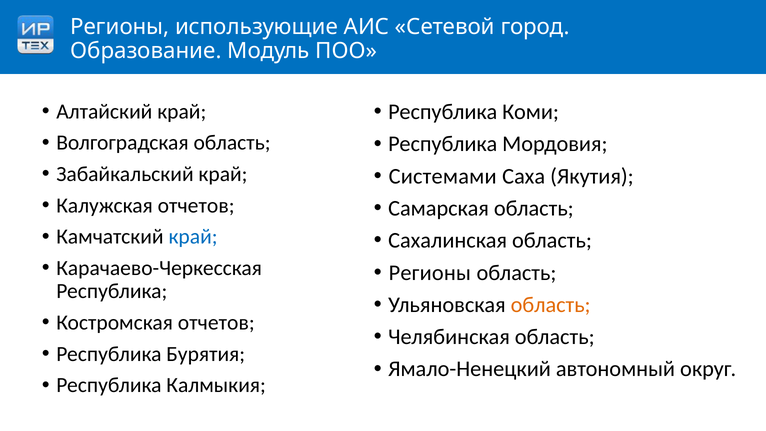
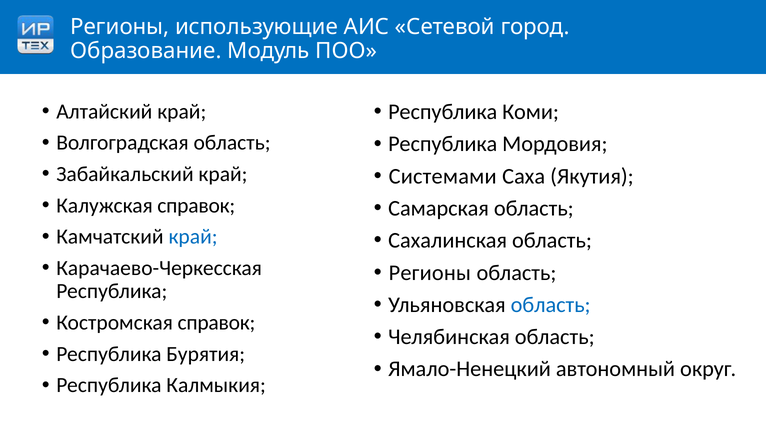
Калужская отчетов: отчетов -> справок
область at (551, 305) colour: orange -> blue
Костромская отчетов: отчетов -> справок
